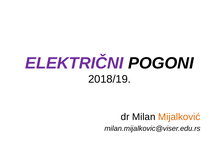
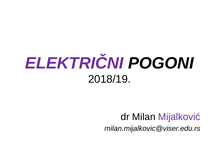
Mijalković colour: orange -> purple
